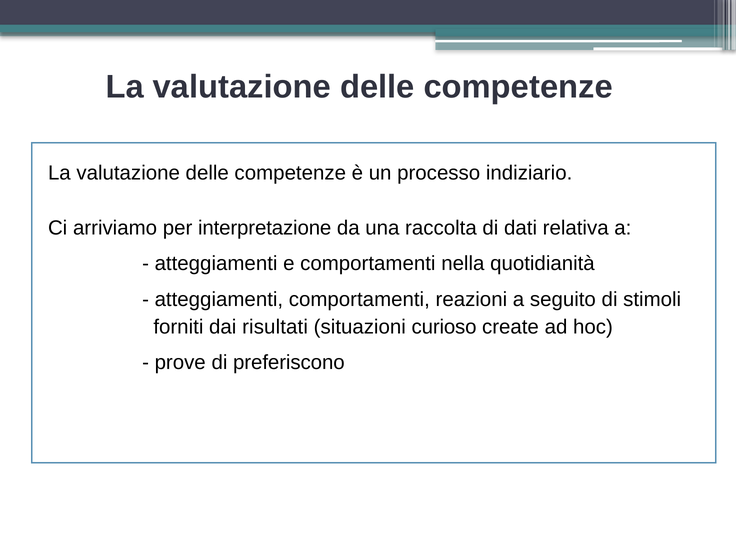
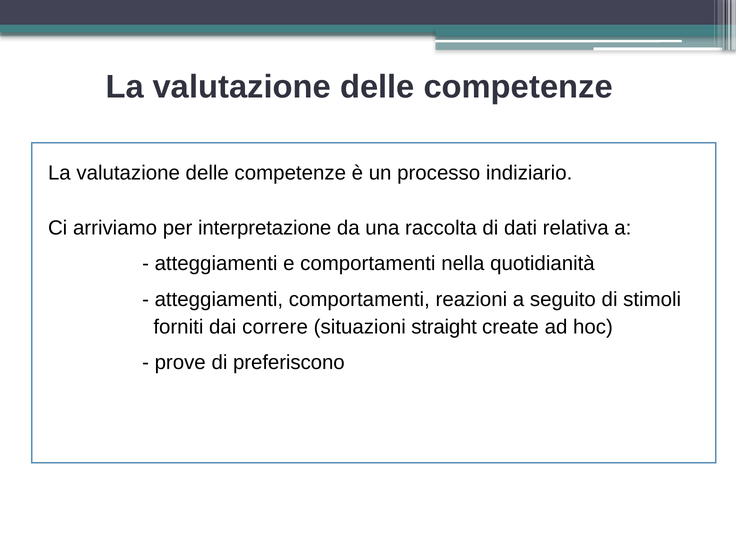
risultati: risultati -> correre
curioso: curioso -> straight
